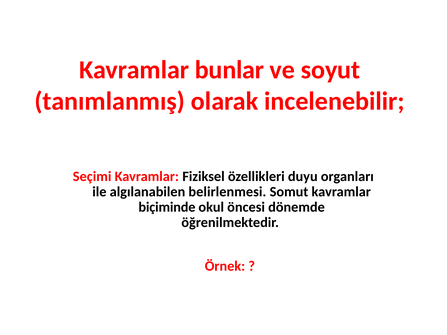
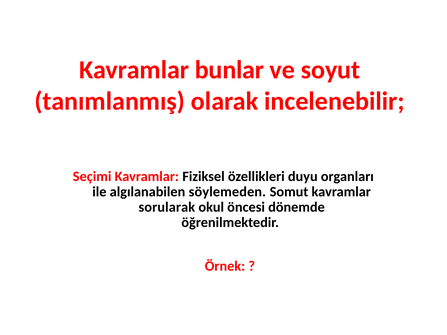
belirlenmesi: belirlenmesi -> söylemeden
biçiminde: biçiminde -> sorularak
